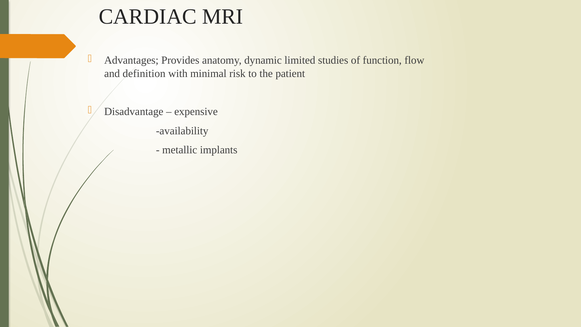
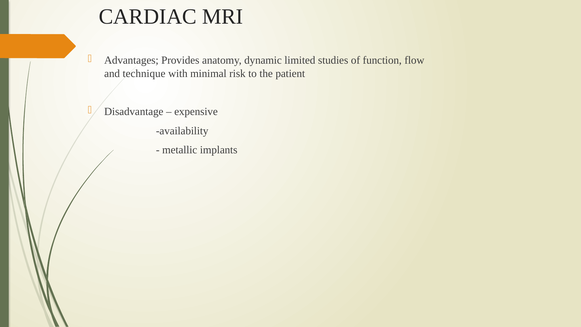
definition: definition -> technique
